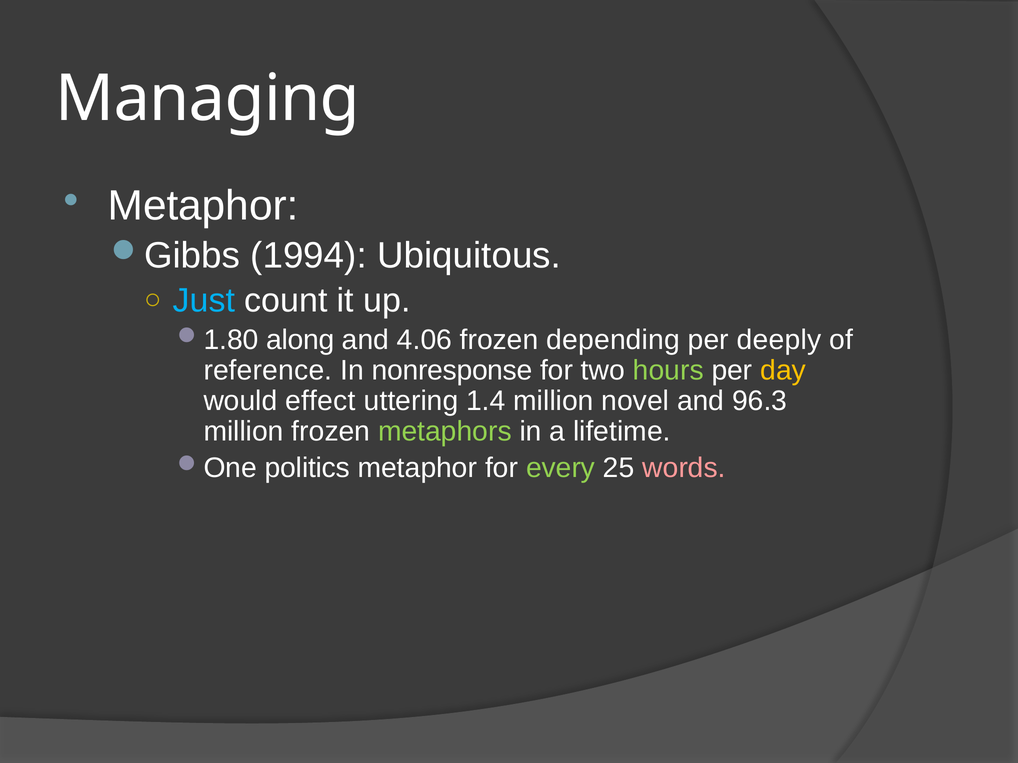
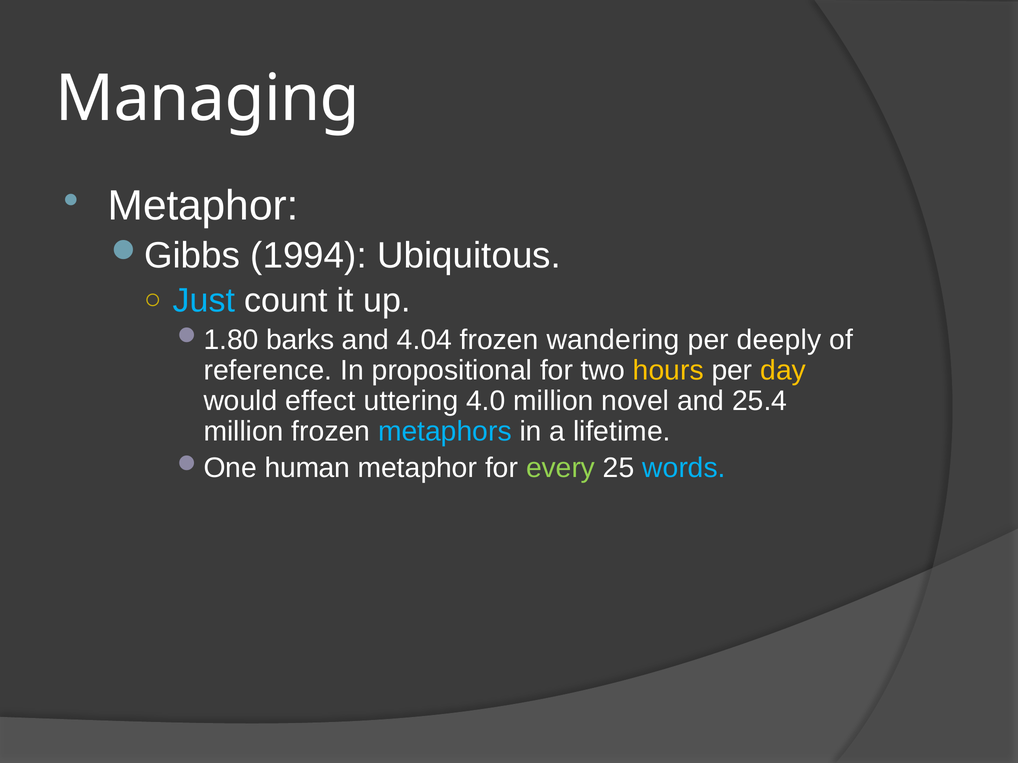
along: along -> barks
4.06: 4.06 -> 4.04
depending: depending -> wandering
nonresponse: nonresponse -> propositional
hours colour: light green -> yellow
1.4: 1.4 -> 4.0
96.3: 96.3 -> 25.4
metaphors colour: light green -> light blue
politics: politics -> human
words colour: pink -> light blue
